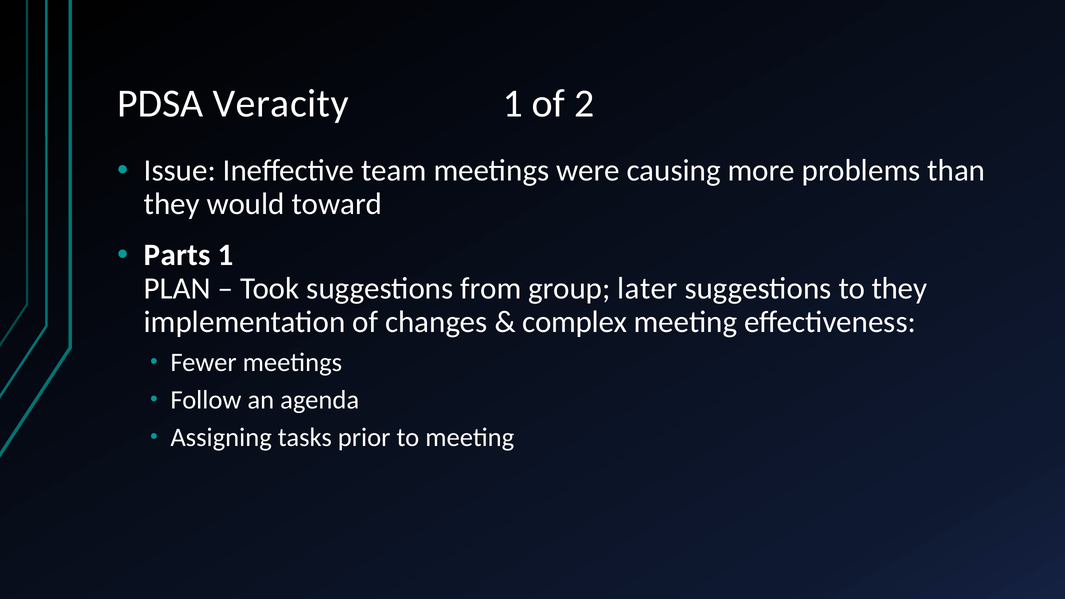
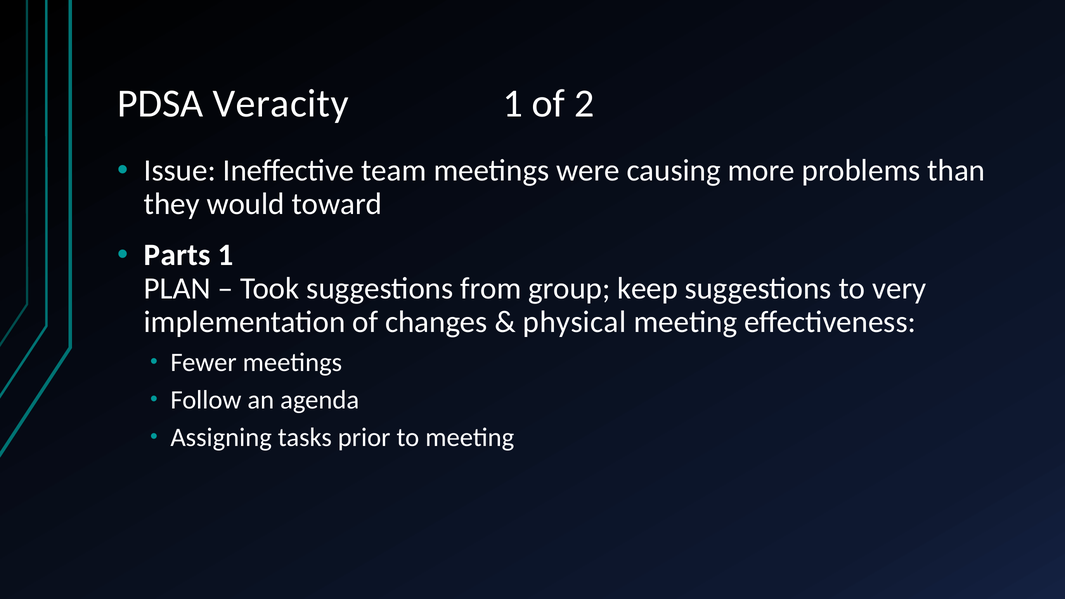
later: later -> keep
to they: they -> very
complex: complex -> physical
